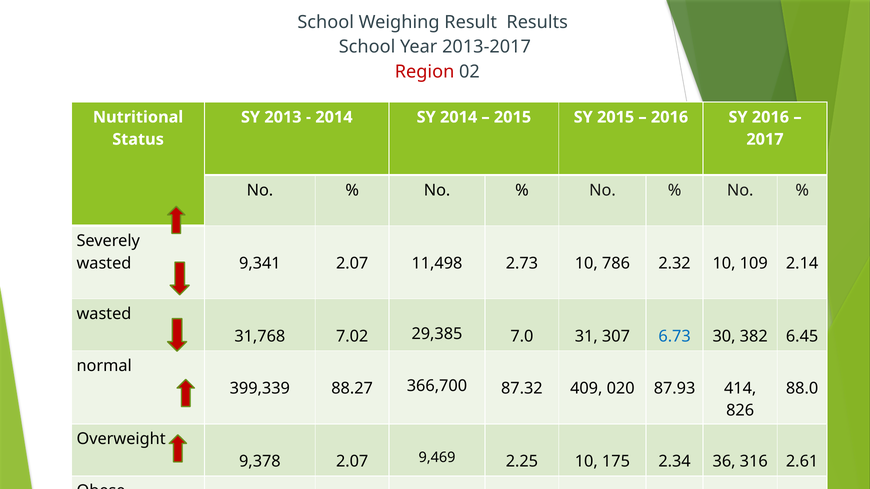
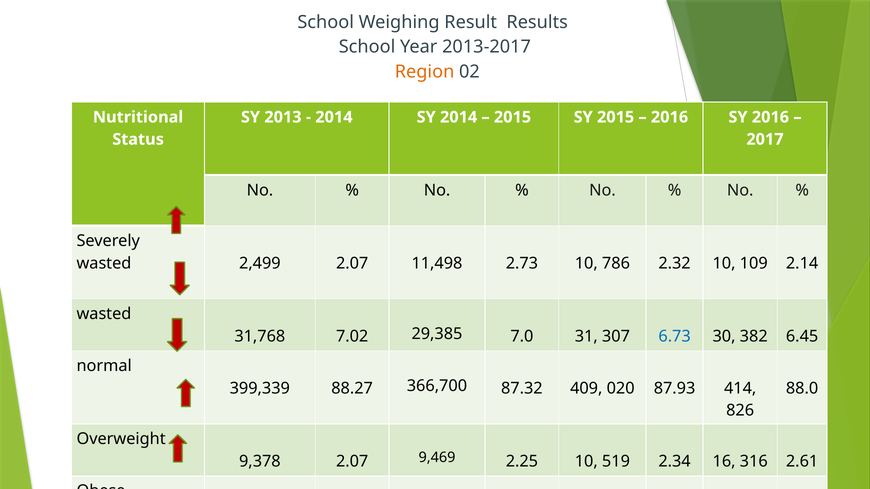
Region colour: red -> orange
9,341: 9,341 -> 2,499
175: 175 -> 519
36: 36 -> 16
